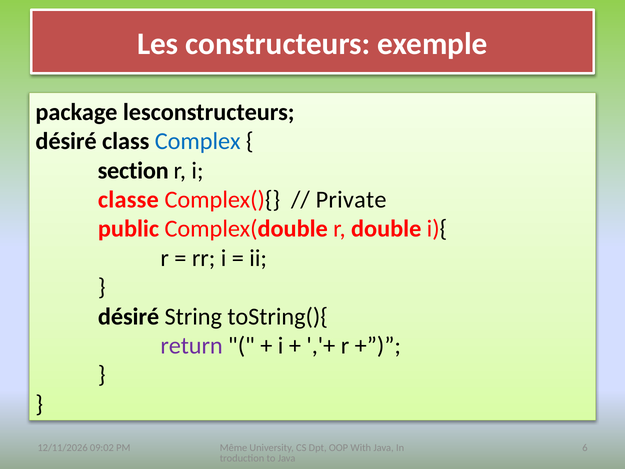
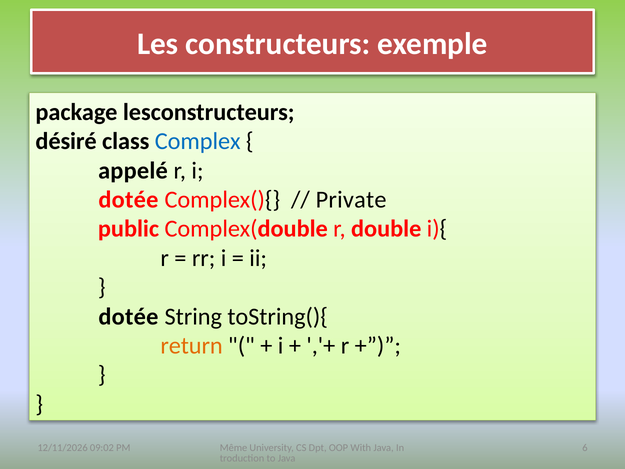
section: section -> appelé
classe at (128, 200): classe -> dotée
désiré at (129, 316): désiré -> dotée
return colour: purple -> orange
